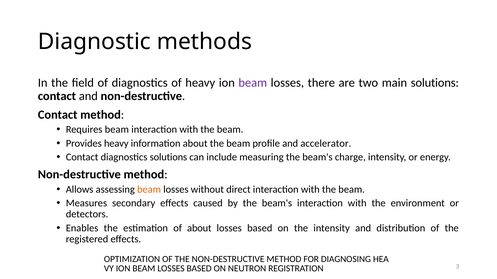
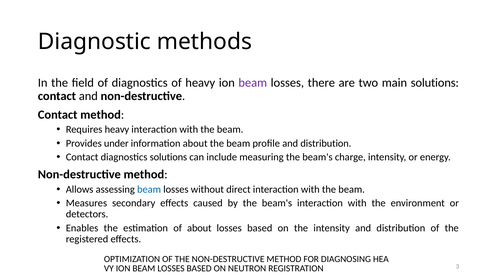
Requires beam: beam -> heavy
Provides heavy: heavy -> under
profile and accelerator: accelerator -> distribution
beam at (149, 190) colour: orange -> blue
